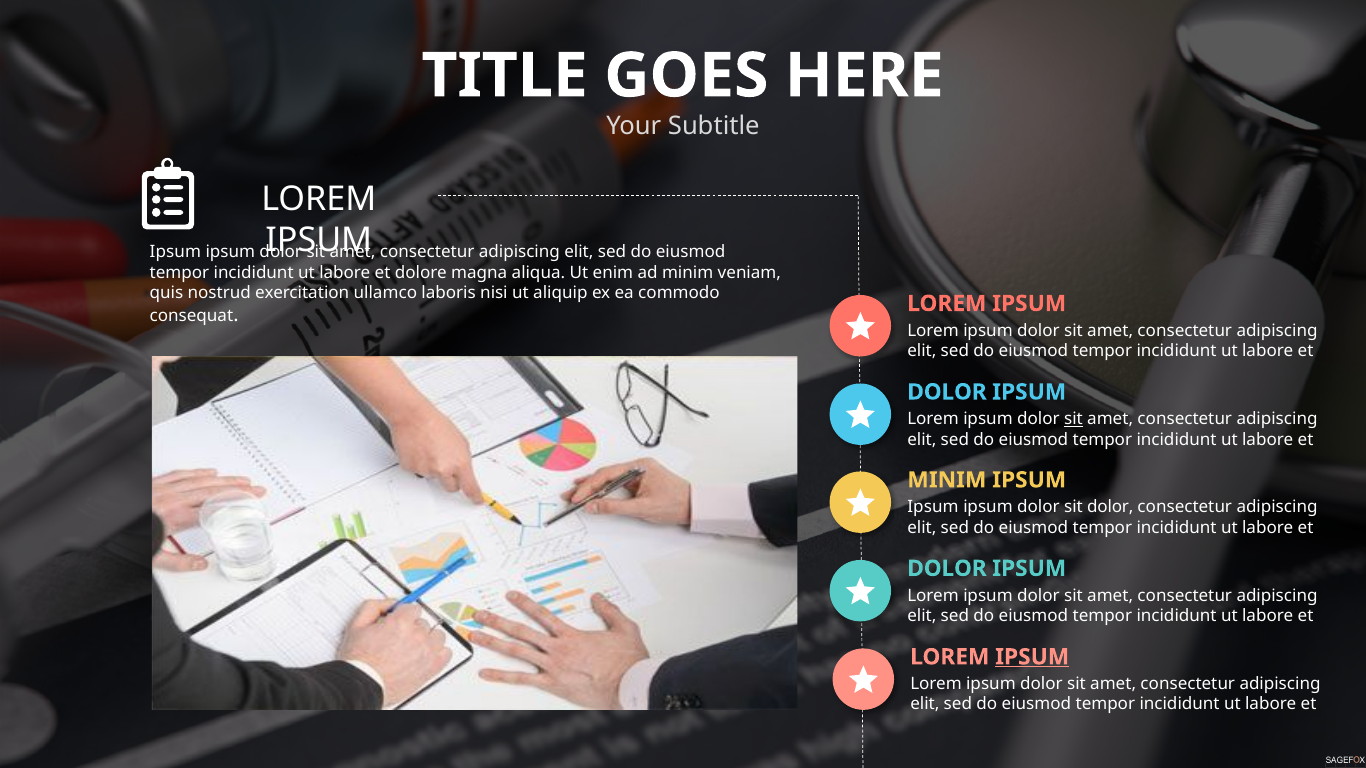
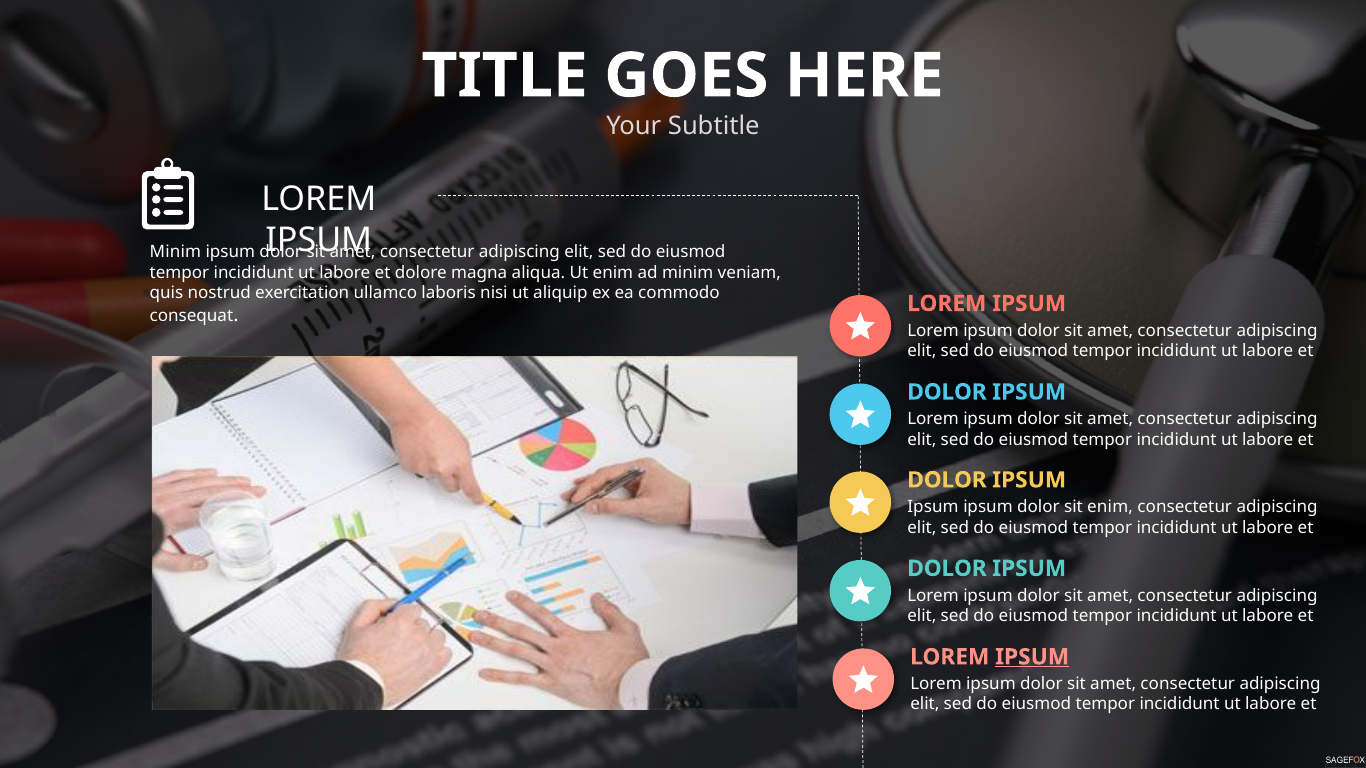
Ipsum at (175, 252): Ipsum -> Minim
sit at (1073, 419) underline: present -> none
MINIM at (947, 480): MINIM -> DOLOR
sit dolor: dolor -> enim
